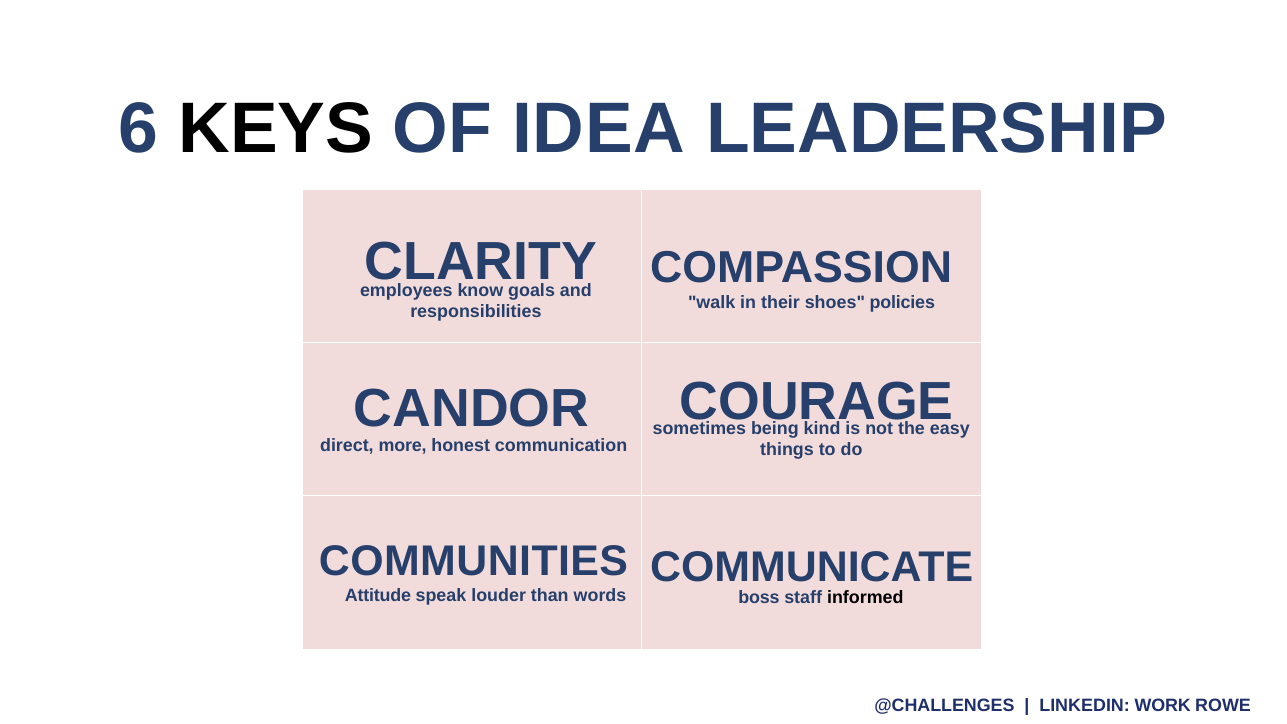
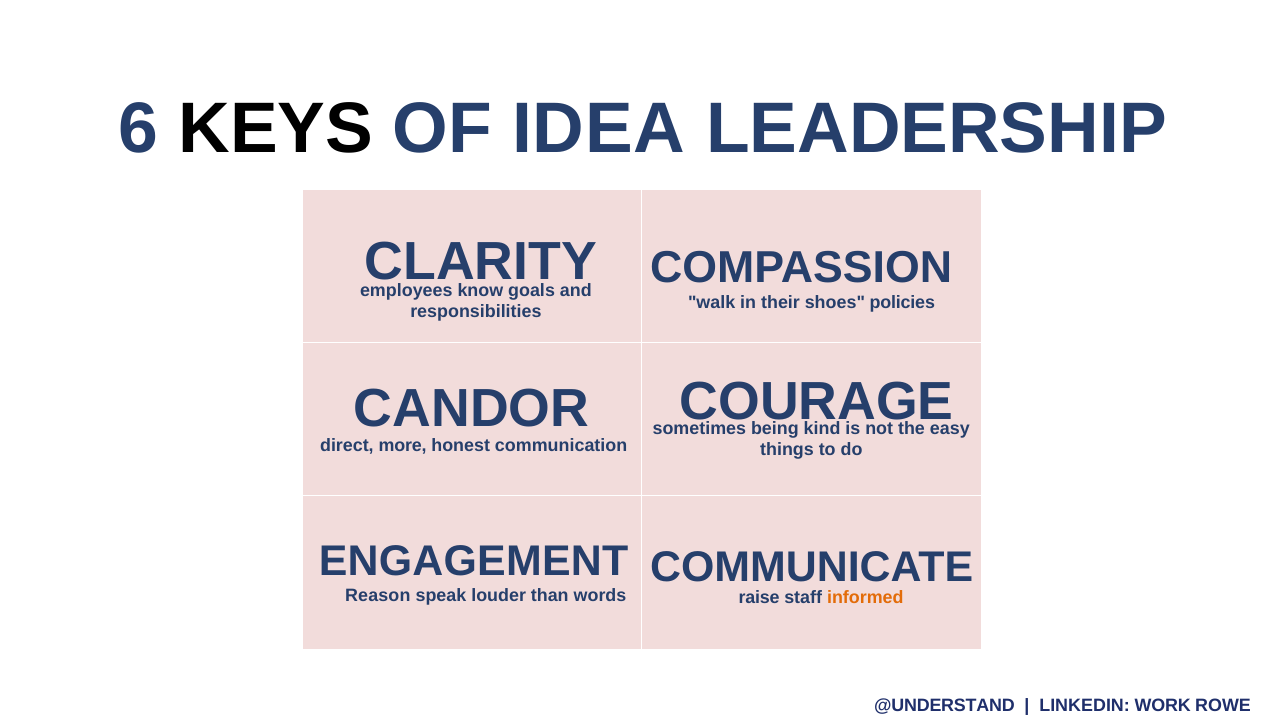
COMMUNITIES: COMMUNITIES -> ENGAGEMENT
Attitude: Attitude -> Reason
boss: boss -> raise
informed colour: black -> orange
@CHALLENGES: @CHALLENGES -> @UNDERSTAND
